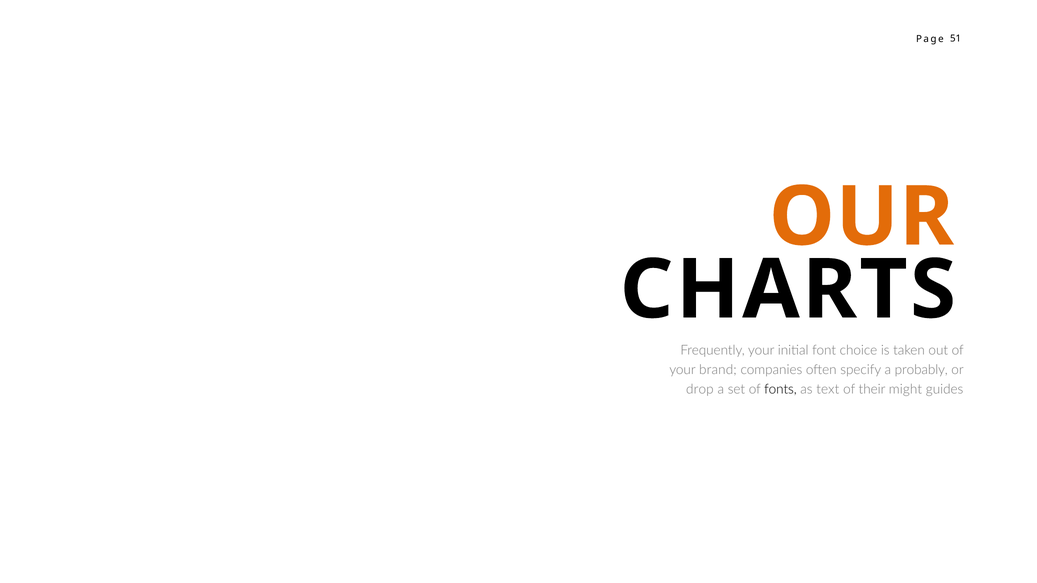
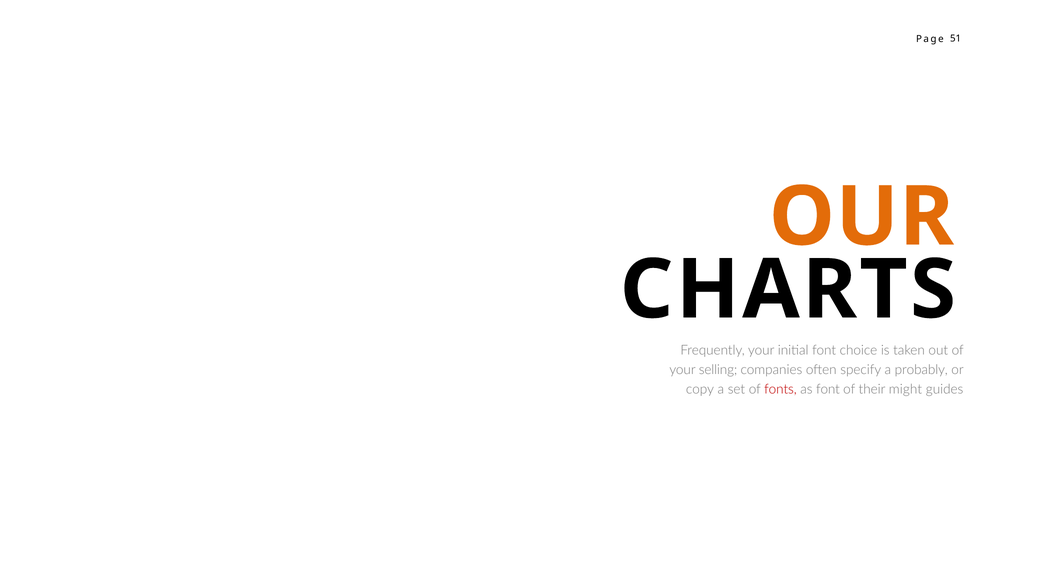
brand: brand -> selling
drop: drop -> copy
fonts colour: black -> red
as text: text -> font
